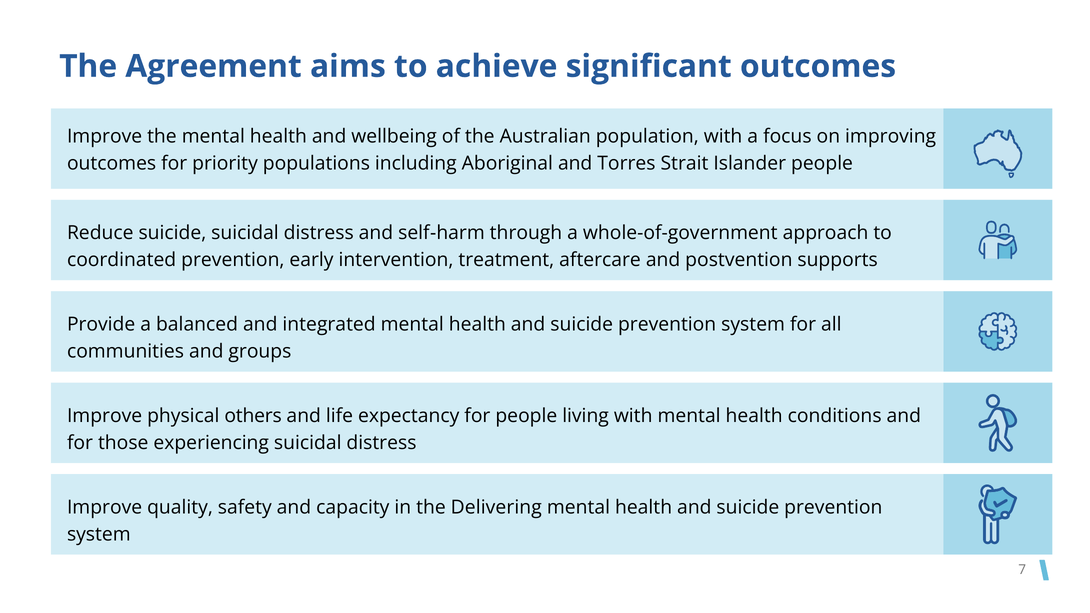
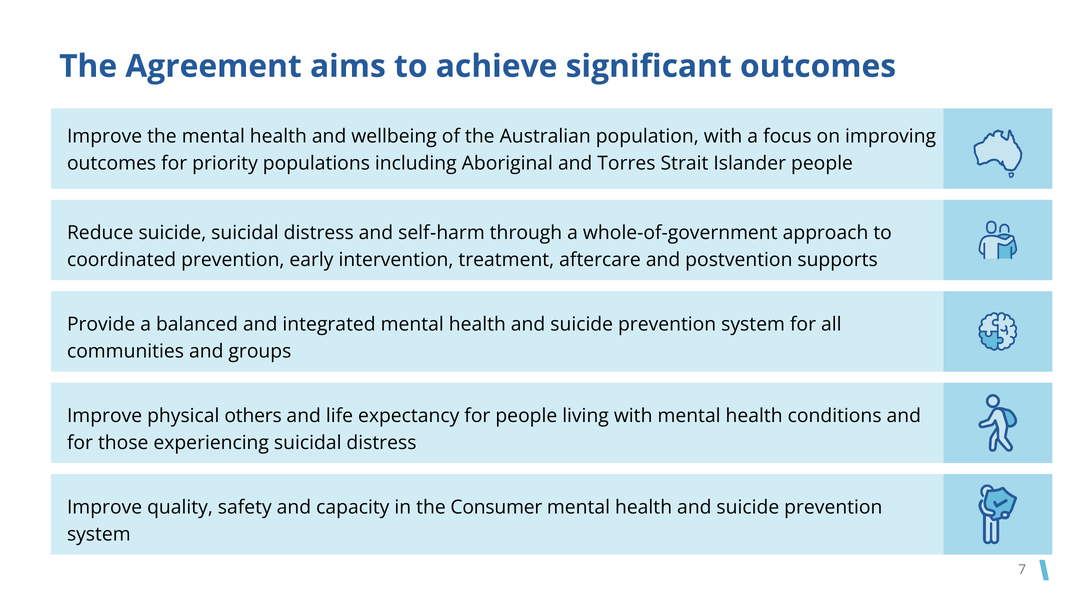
Delivering: Delivering -> Consumer
